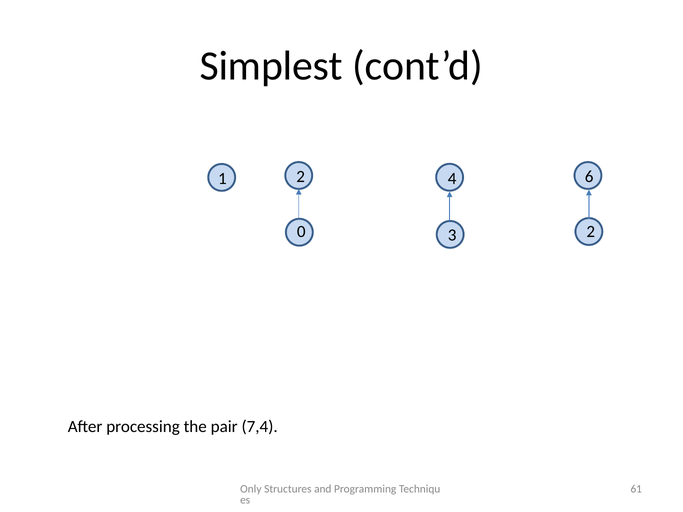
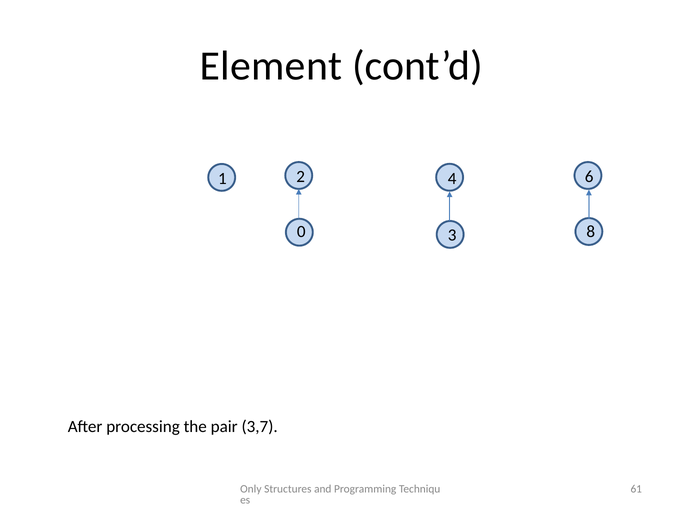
Simplest: Simplest -> Element
0 2: 2 -> 8
7,4: 7,4 -> 3,7
